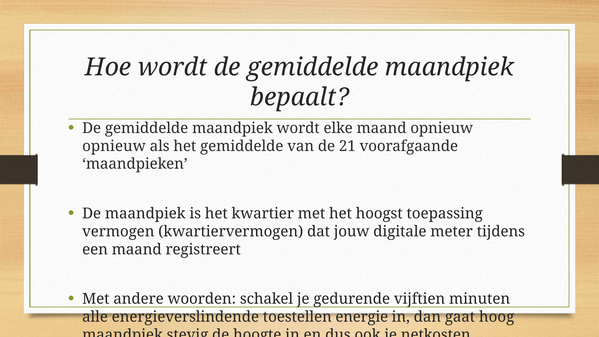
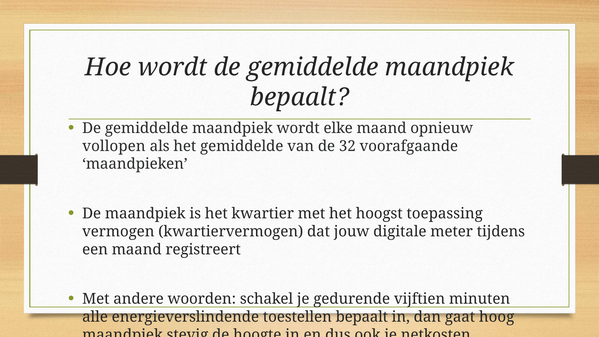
opnieuw at (114, 146): opnieuw -> vollopen
21: 21 -> 32
toestellen energie: energie -> bepaalt
